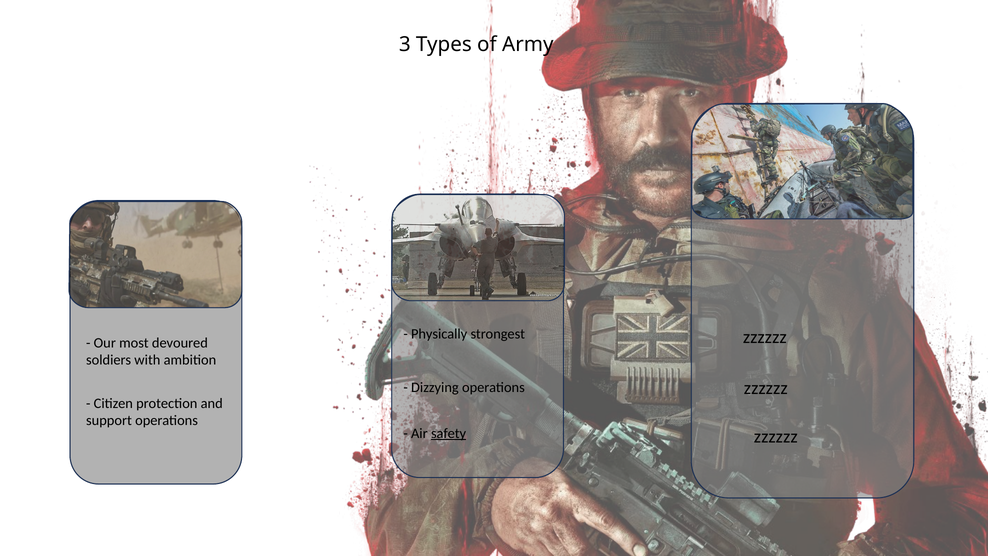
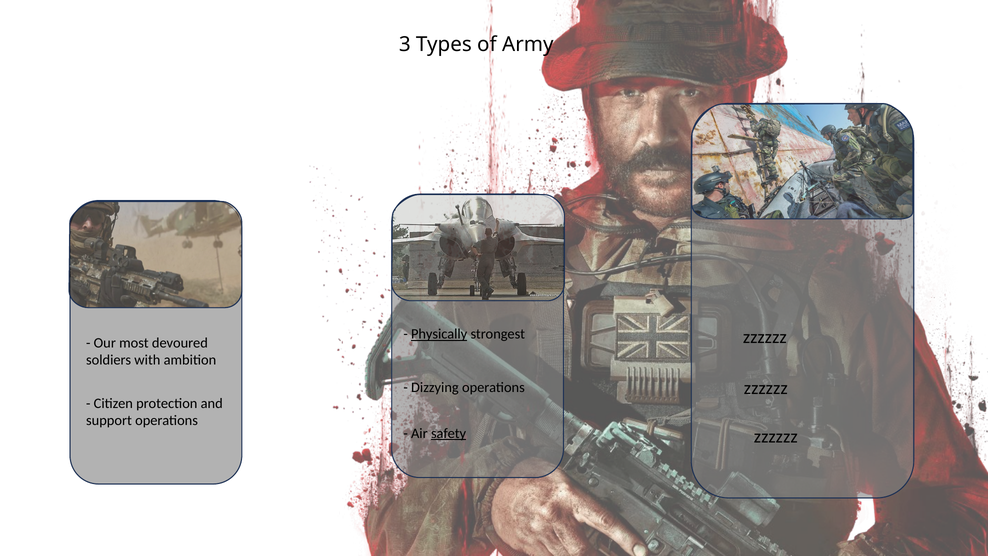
Physically underline: none -> present
